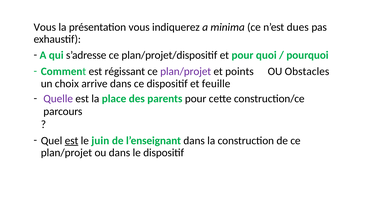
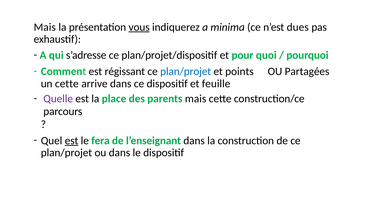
Vous at (45, 27): Vous -> Mais
vous at (139, 27) underline: none -> present
plan/projet at (186, 71) colour: purple -> blue
Obstacles: Obstacles -> Partagées
un choix: choix -> cette
parents pour: pour -> mais
juin: juin -> fera
